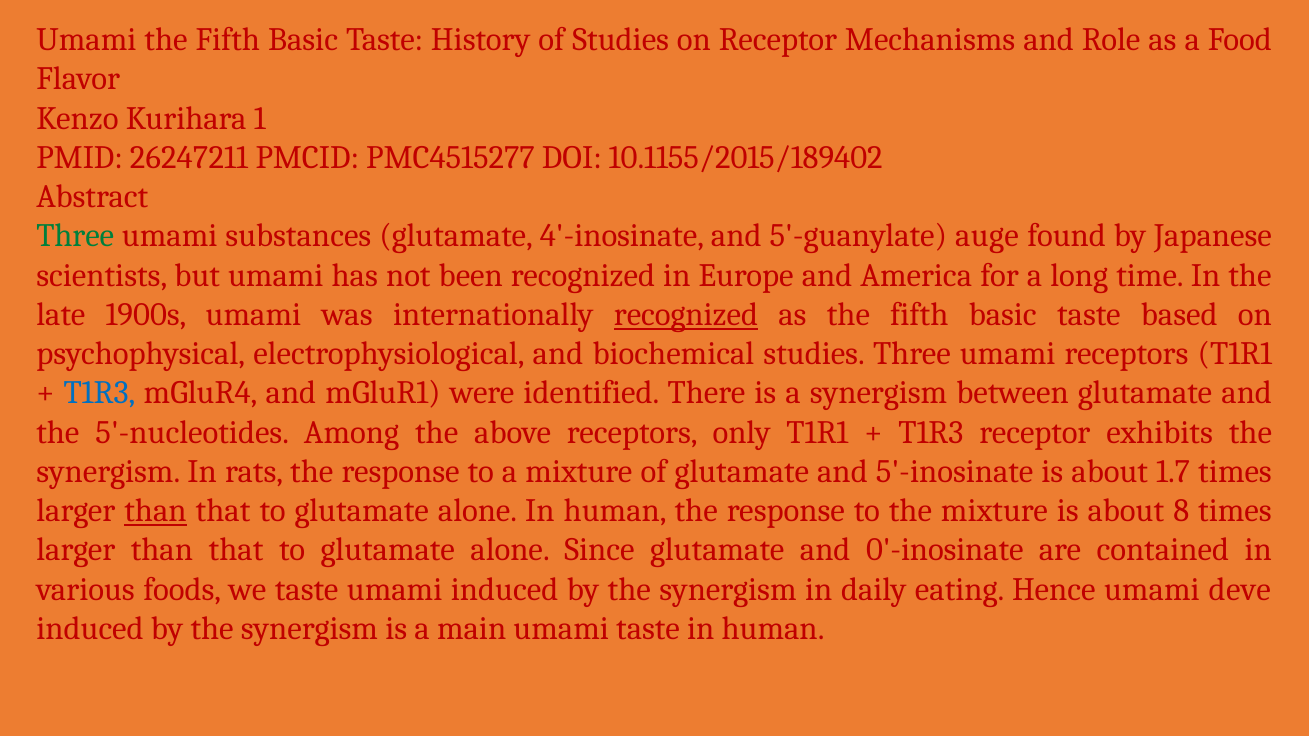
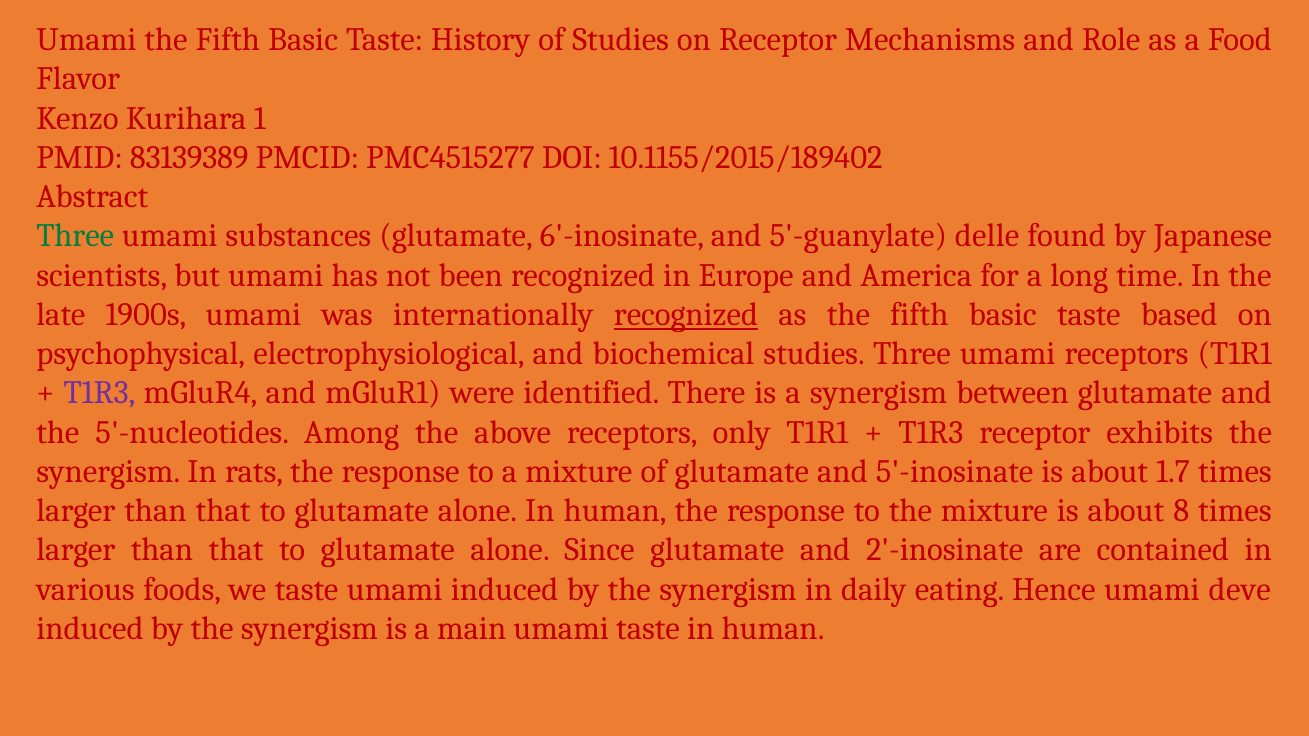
26247211: 26247211 -> 83139389
4'-inosinate: 4'-inosinate -> 6'-inosinate
auge: auge -> delle
T1R3 at (99, 393) colour: blue -> purple
than at (155, 511) underline: present -> none
0'-inosinate: 0'-inosinate -> 2'-inosinate
